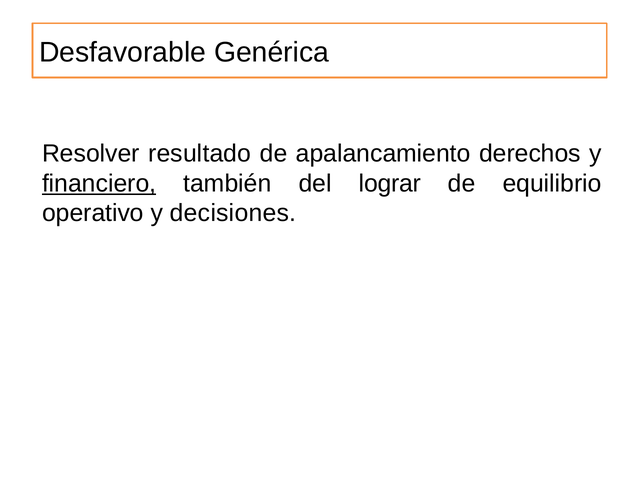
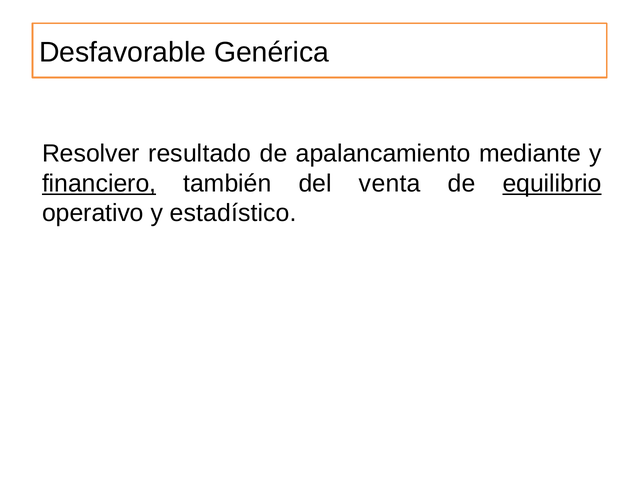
derechos: derechos -> mediante
lograr: lograr -> venta
equilibrio underline: none -> present
decisiones: decisiones -> estadístico
